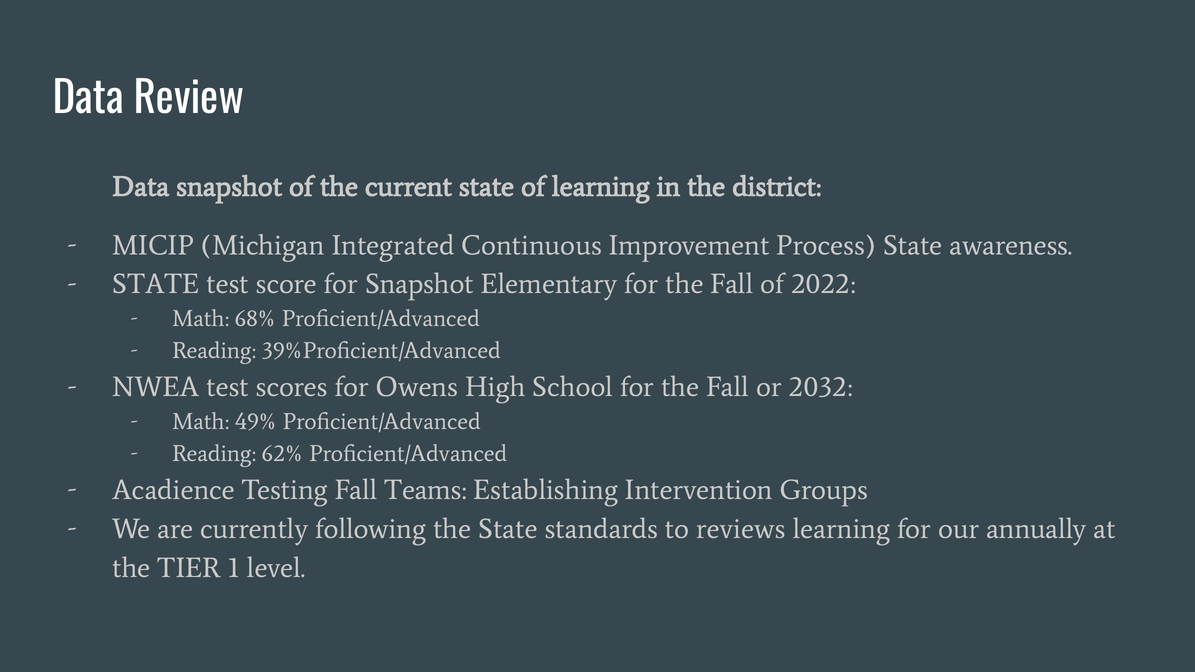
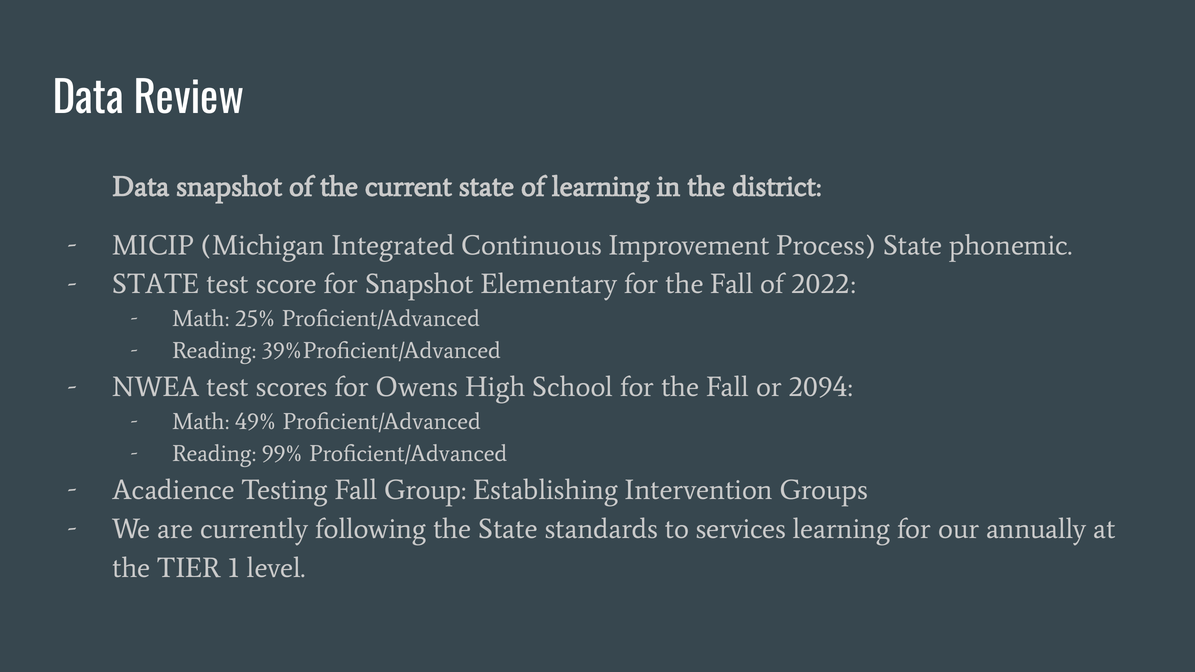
awareness: awareness -> phonemic
68%: 68% -> 25%
2032: 2032 -> 2094
62%: 62% -> 99%
Teams: Teams -> Group
reviews: reviews -> services
